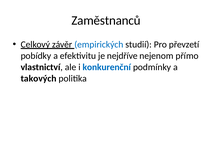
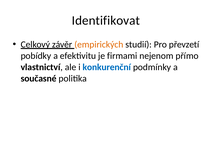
Zaměstnanců: Zaměstnanců -> Identifikovat
empirických colour: blue -> orange
nejdříve: nejdříve -> firmami
takových: takových -> současné
